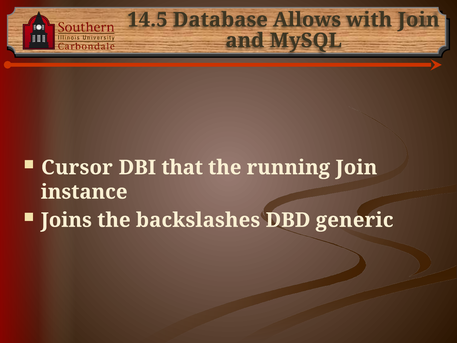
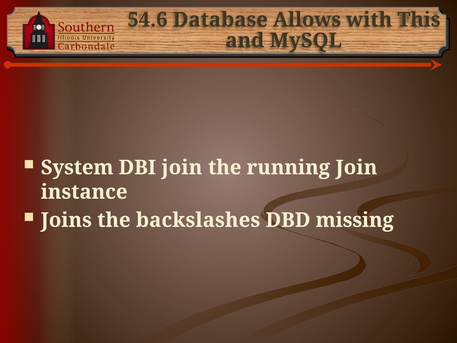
14.5: 14.5 -> 54.6
with Join: Join -> This
Cursor: Cursor -> System
DBI that: that -> join
generic: generic -> missing
